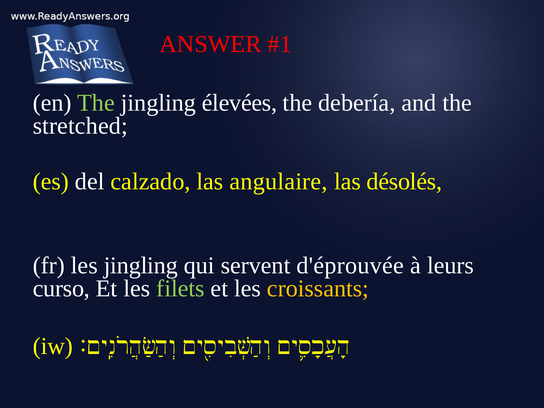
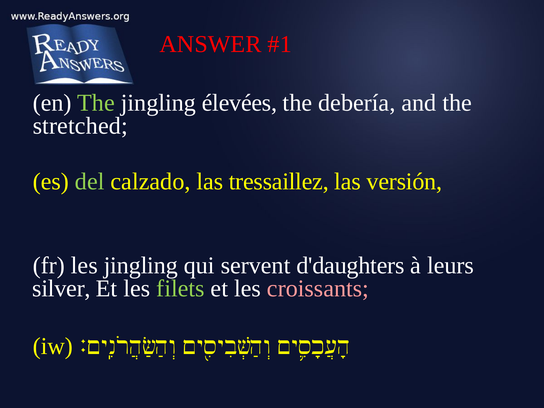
del colour: white -> light green
angulaire: angulaire -> tressaillez
désolés: désolés -> versión
d'éprouvée: d'éprouvée -> d'daughters
curso: curso -> silver
croissants colour: yellow -> pink
